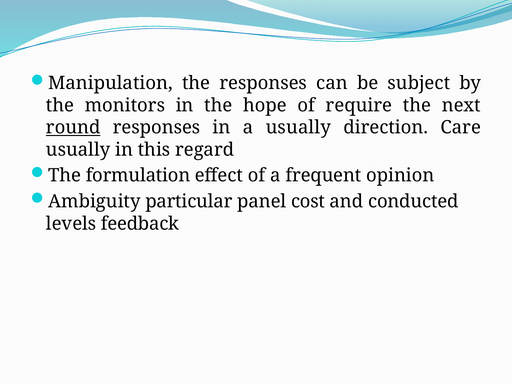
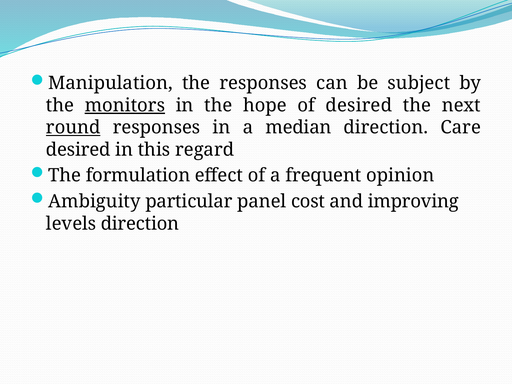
monitors underline: none -> present
of require: require -> desired
a usually: usually -> median
usually at (78, 150): usually -> desired
conducted: conducted -> improving
levels feedback: feedback -> direction
